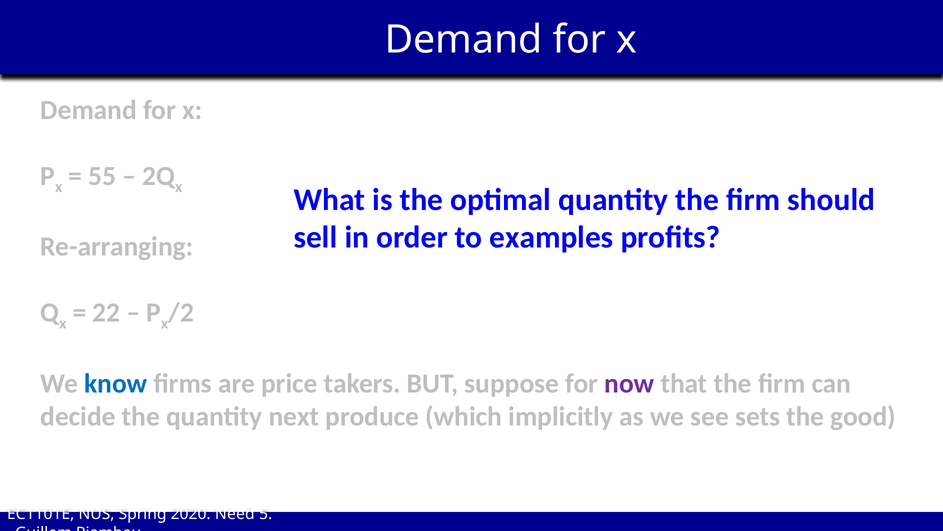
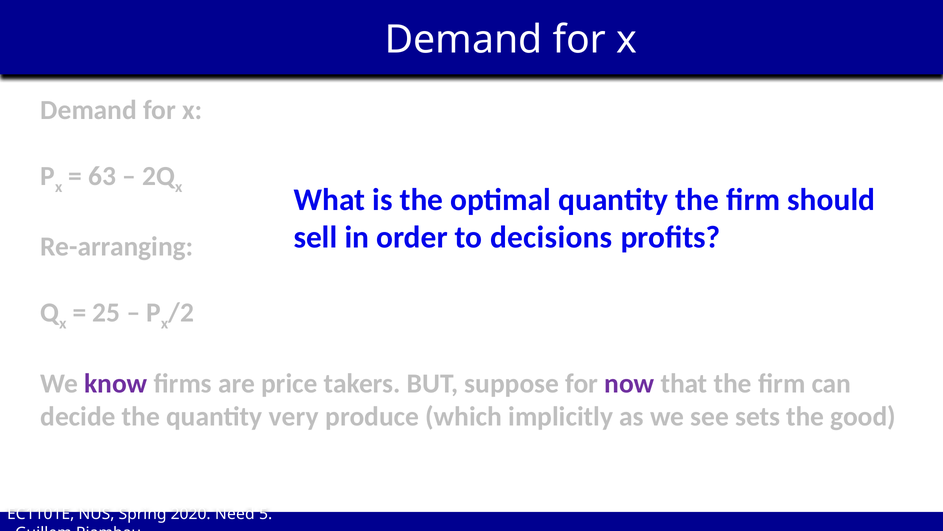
55: 55 -> 63
examples: examples -> decisions
22: 22 -> 25
know colour: blue -> purple
next: next -> very
